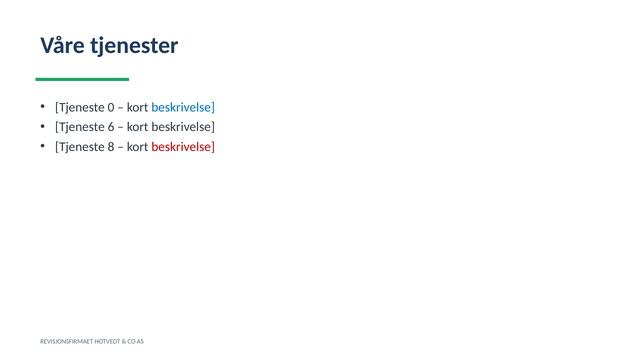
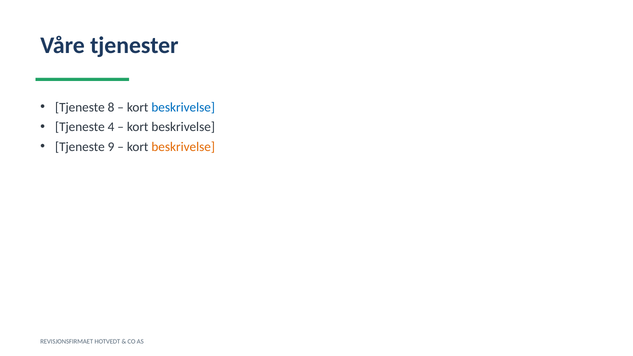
0: 0 -> 8
6: 6 -> 4
8: 8 -> 9
beskrivelse at (183, 147) colour: red -> orange
